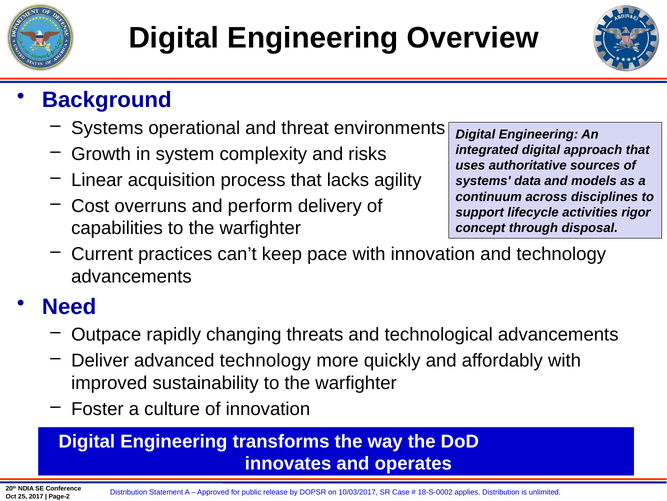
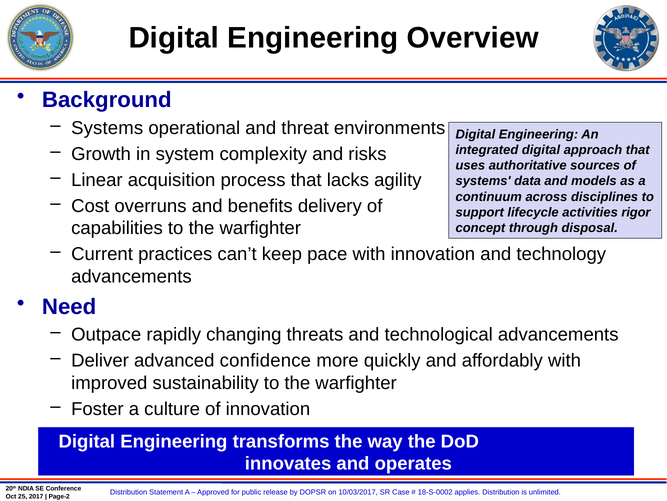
perform: perform -> benefits
advanced technology: technology -> confidence
